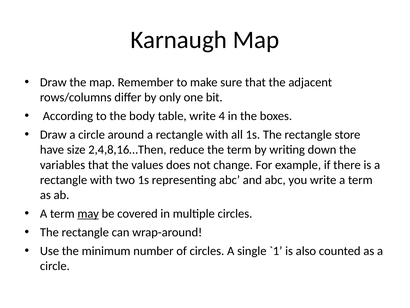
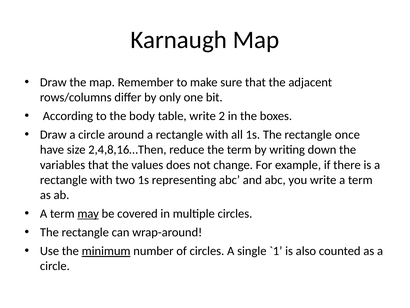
4: 4 -> 2
store: store -> once
minimum underline: none -> present
